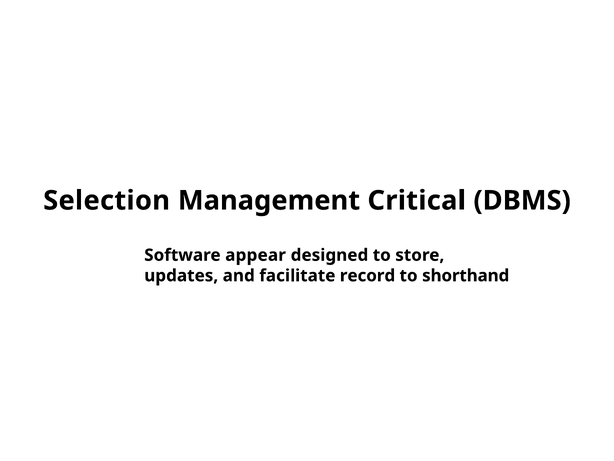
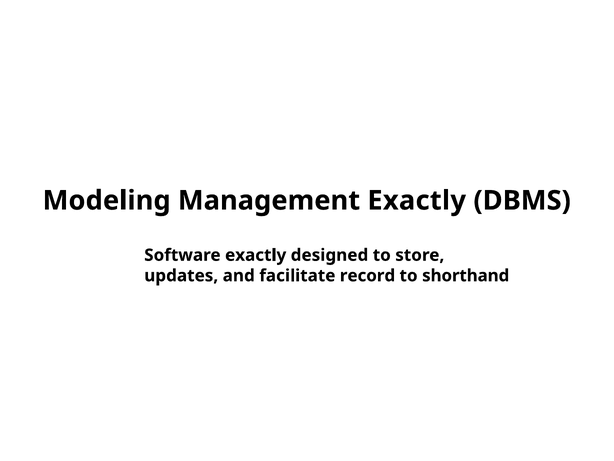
Selection: Selection -> Modeling
Management Critical: Critical -> Exactly
Software appear: appear -> exactly
